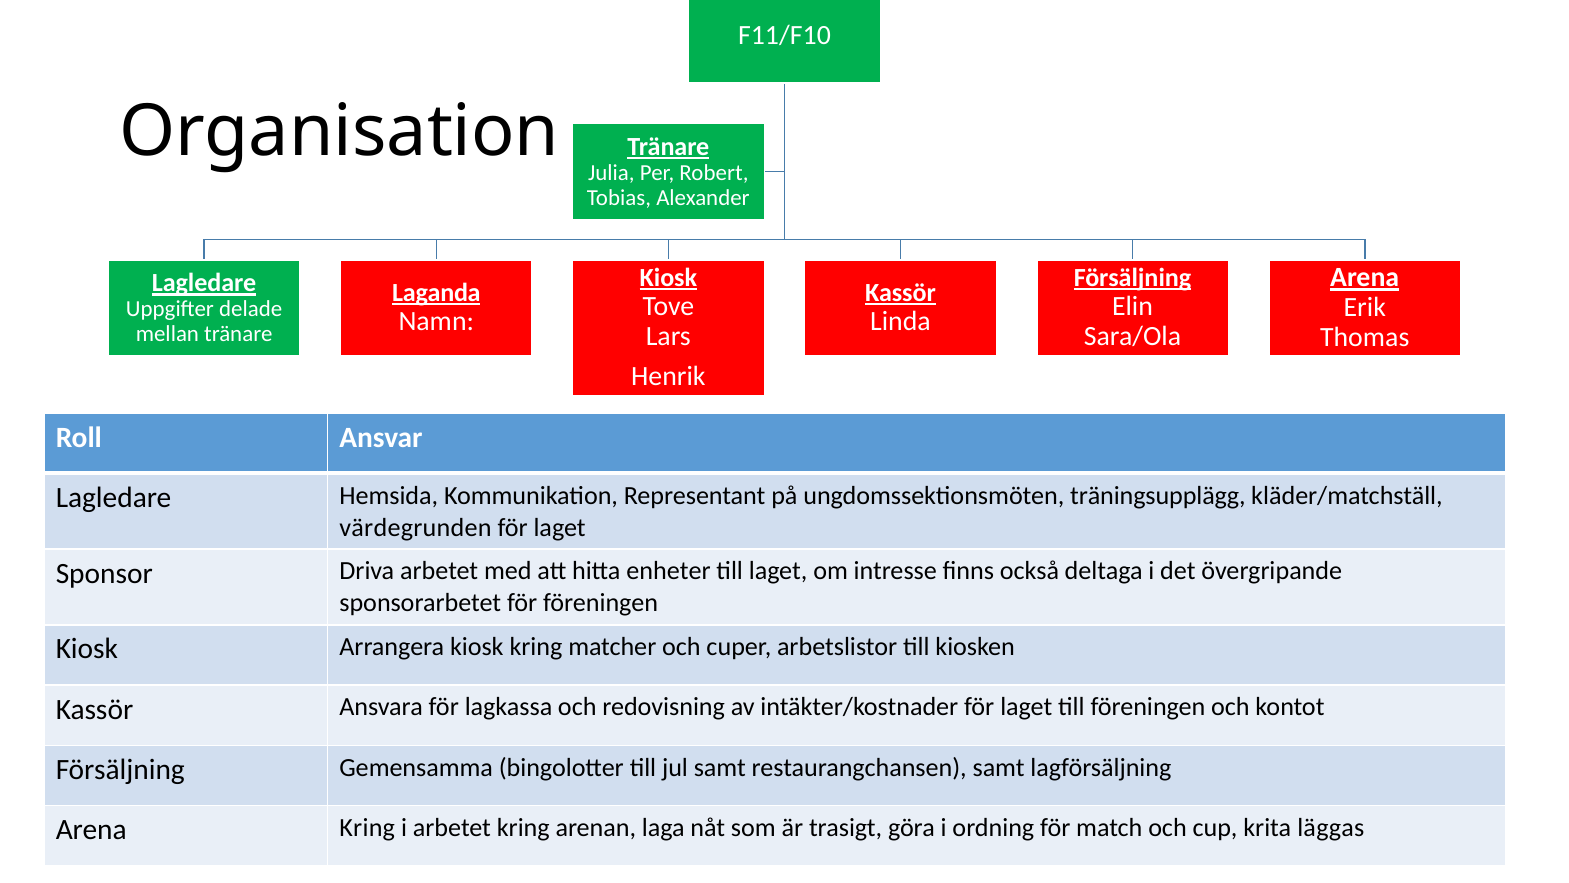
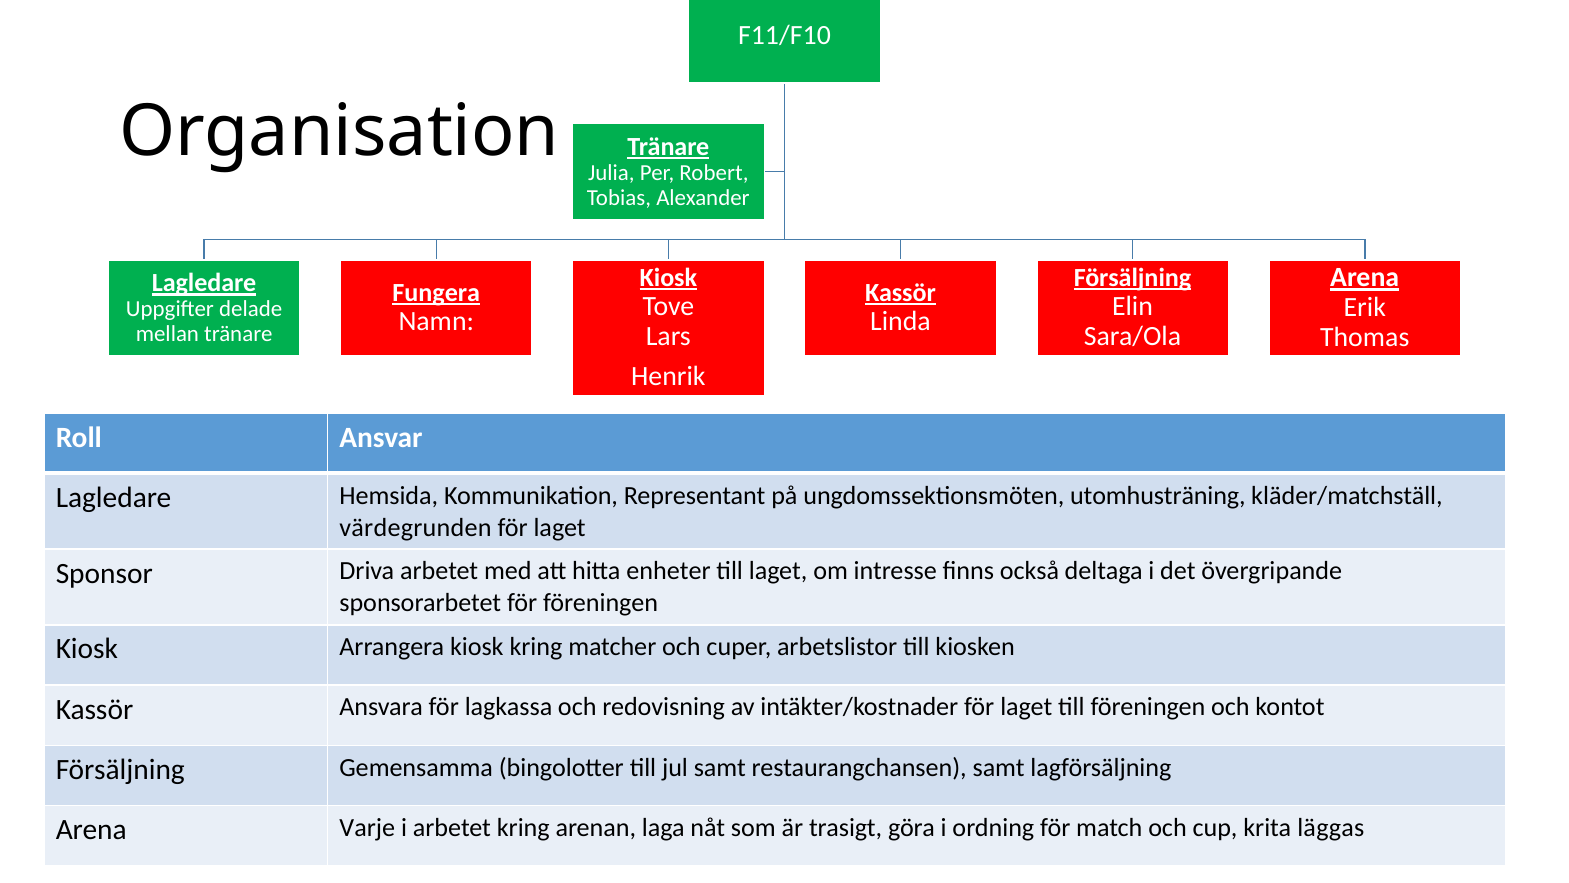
Laganda: Laganda -> Fungera
träningsupplägg: träningsupplägg -> utomhusträning
Arena Kring: Kring -> Varje
